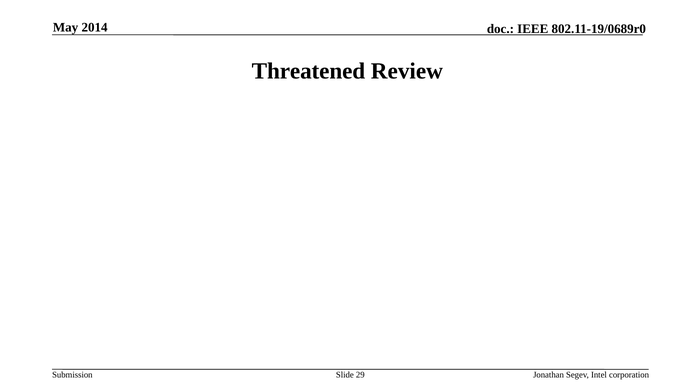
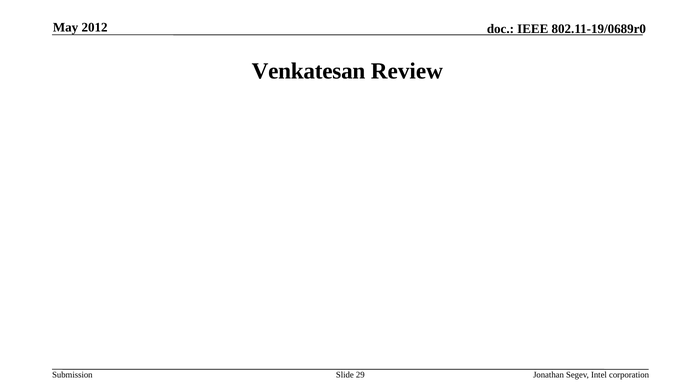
2014: 2014 -> 2012
Threatened: Threatened -> Venkatesan
